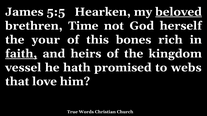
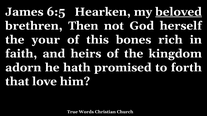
5:5: 5:5 -> 6:5
Time: Time -> Then
faith underline: present -> none
vessel: vessel -> adorn
webs: webs -> forth
